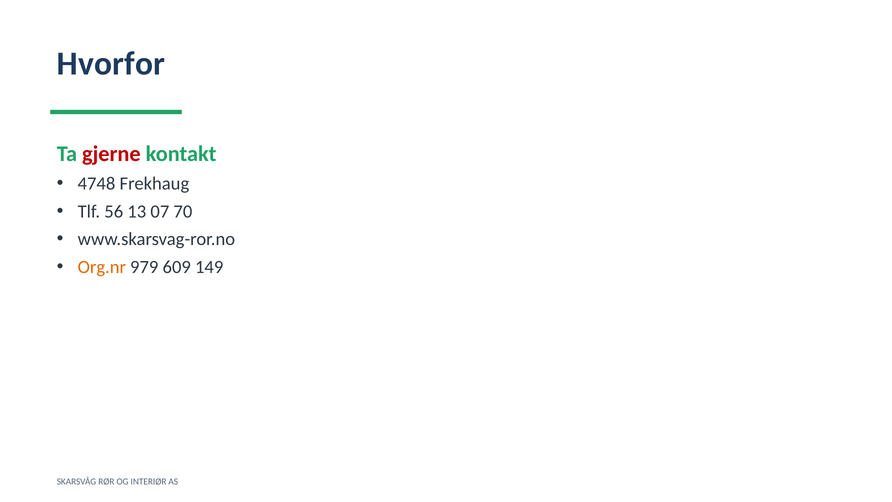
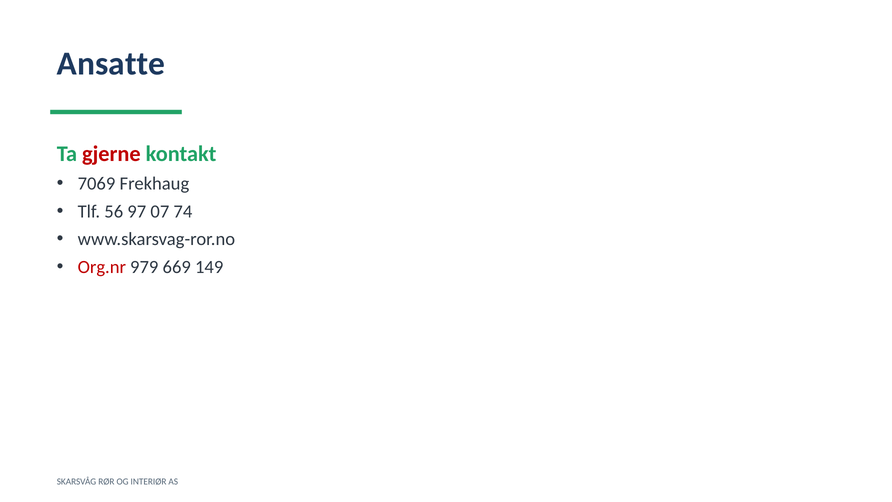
Hvorfor: Hvorfor -> Ansatte
4748: 4748 -> 7069
13: 13 -> 97
70: 70 -> 74
Org.nr colour: orange -> red
609: 609 -> 669
